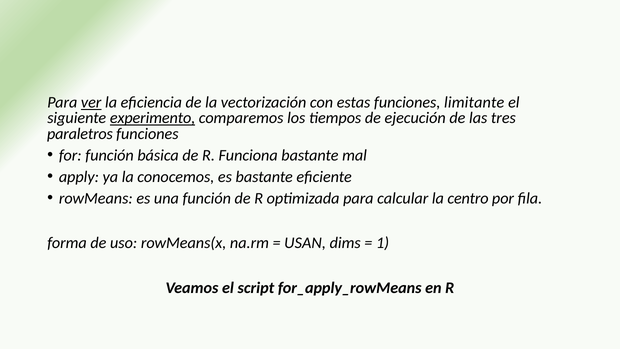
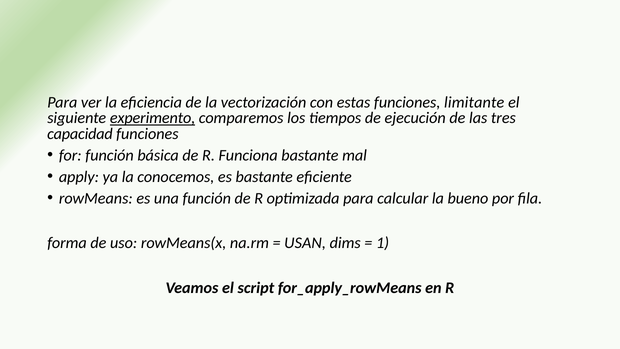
ver underline: present -> none
paraletros: paraletros -> capacidad
centro: centro -> bueno
